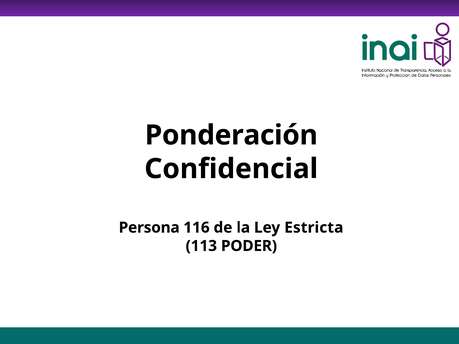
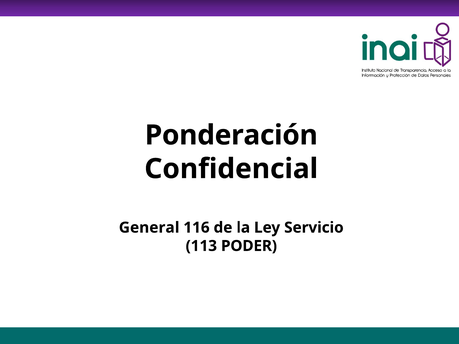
Persona: Persona -> General
Estricta: Estricta -> Servicio
